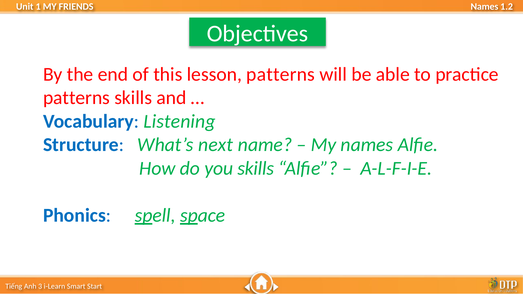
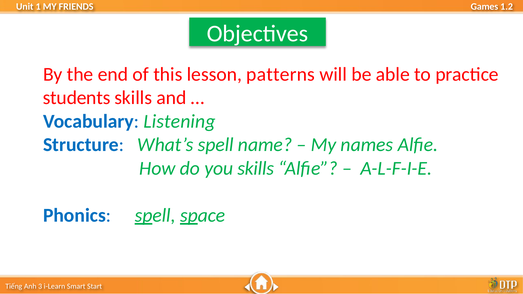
Names at (484, 6): Names -> Games
patterns at (77, 98): patterns -> students
What’s next: next -> spell
